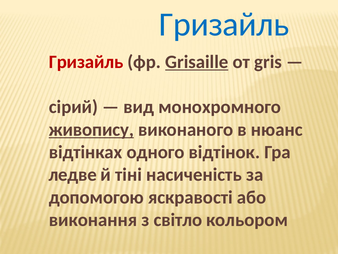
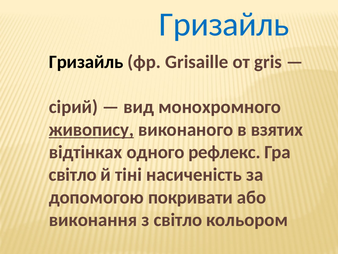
Гризайль at (86, 62) colour: red -> black
Grisaille underline: present -> none
нюанс: нюанс -> взятих
відтінок: відтінок -> рефлекс
ледве at (73, 174): ледве -> світло
яскравості: яскравості -> покривати
